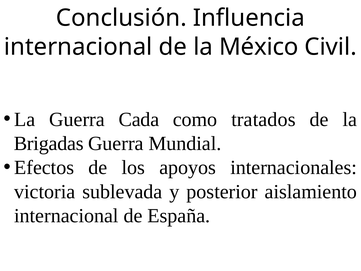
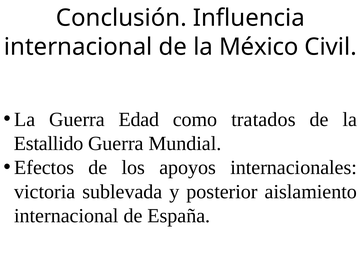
Cada: Cada -> Edad
Brigadas: Brigadas -> Estallido
